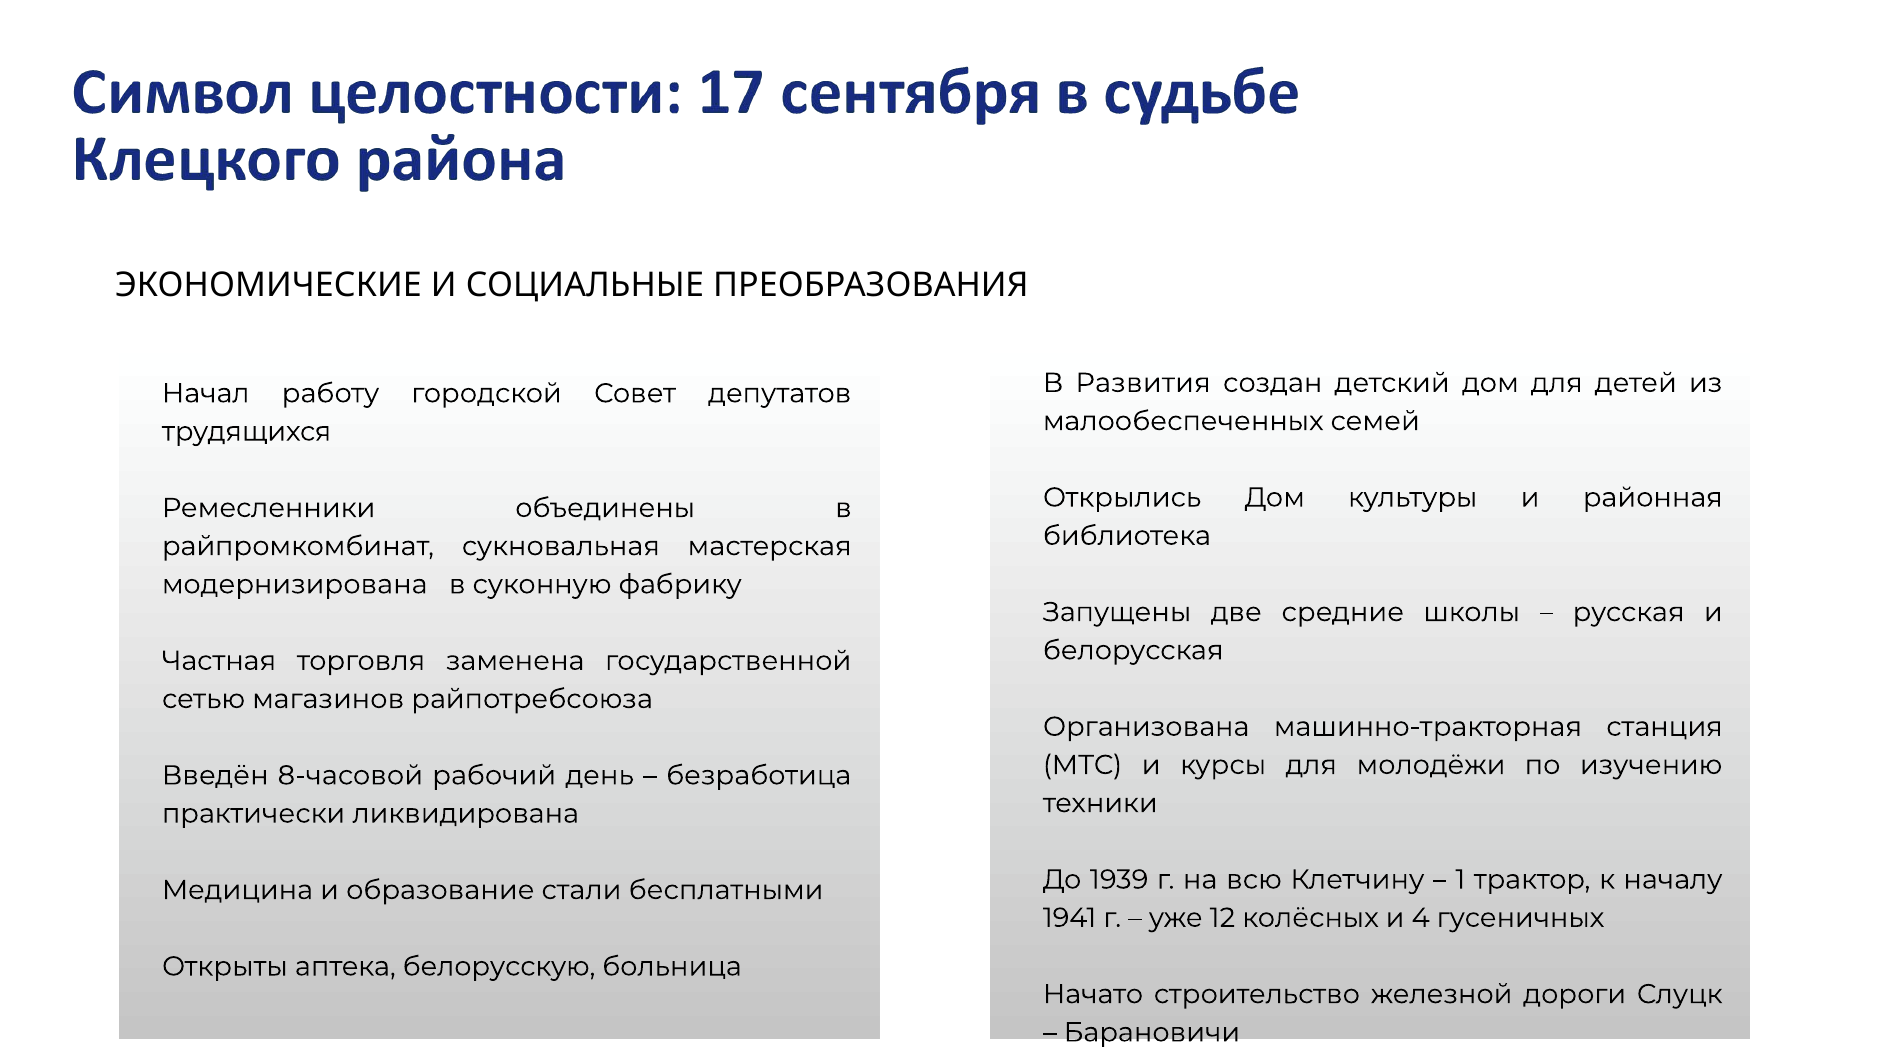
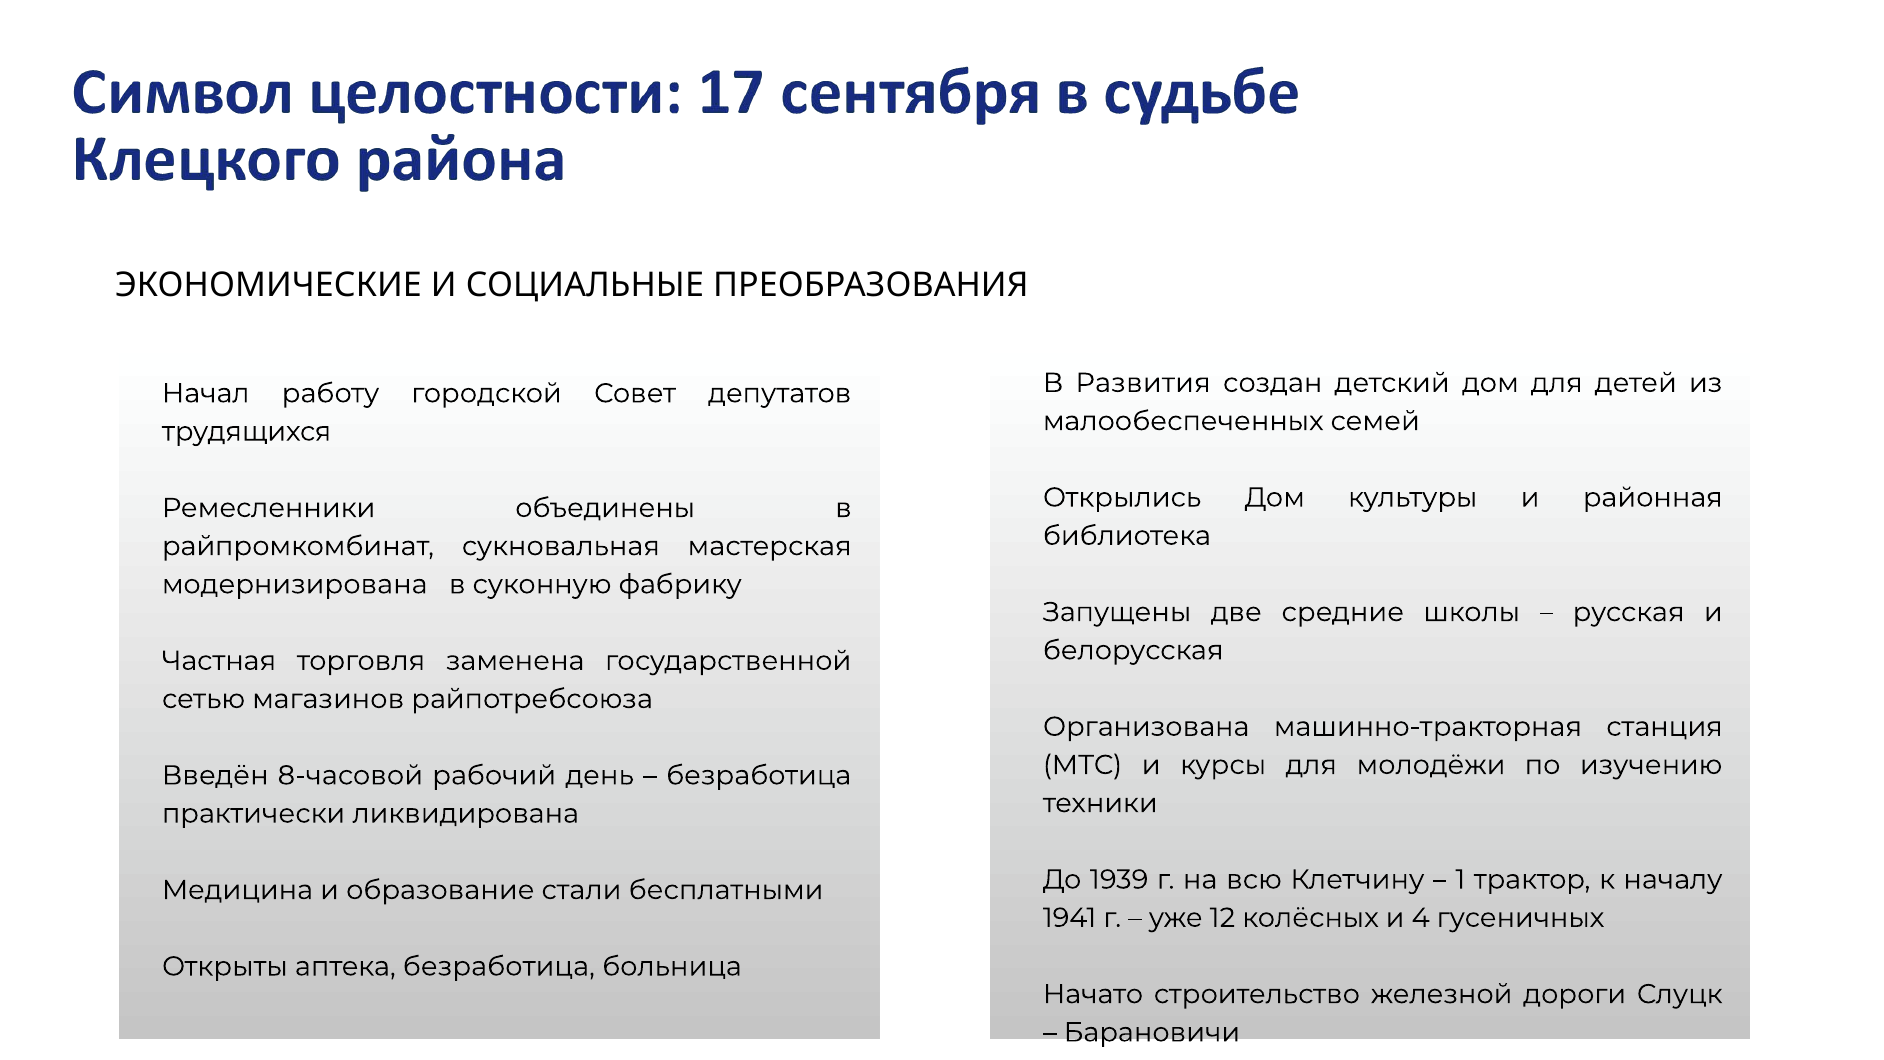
аптека белорусскую: белорусскую -> безработица
